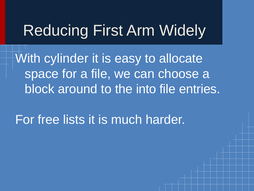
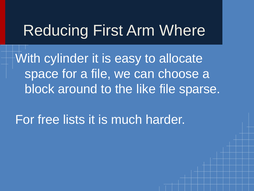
Widely: Widely -> Where
into: into -> like
entries: entries -> sparse
